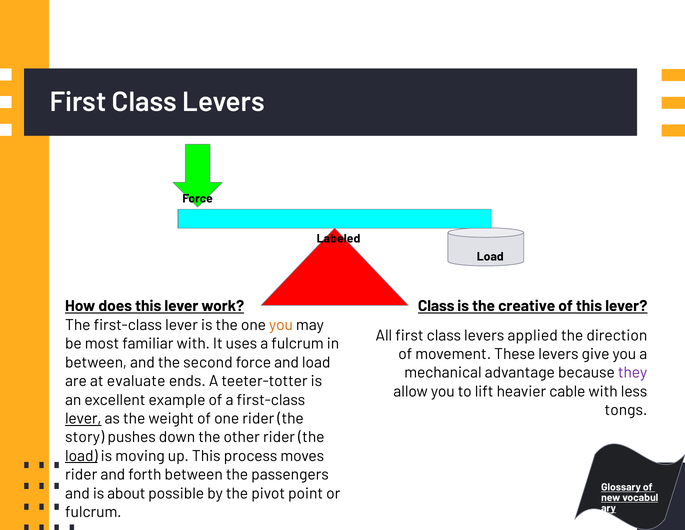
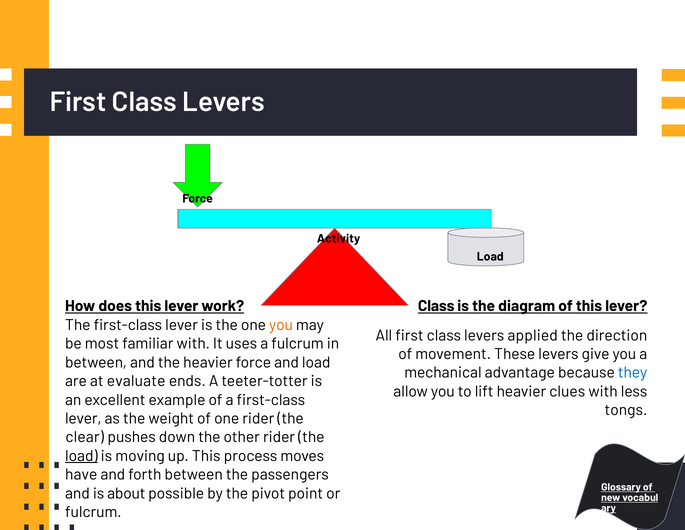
Labeled: Labeled -> Activity
creative: creative -> diagram
the second: second -> heavier
they colour: purple -> blue
cable: cable -> clues
lever at (83, 418) underline: present -> none
story: story -> clear
rider at (81, 474): rider -> have
